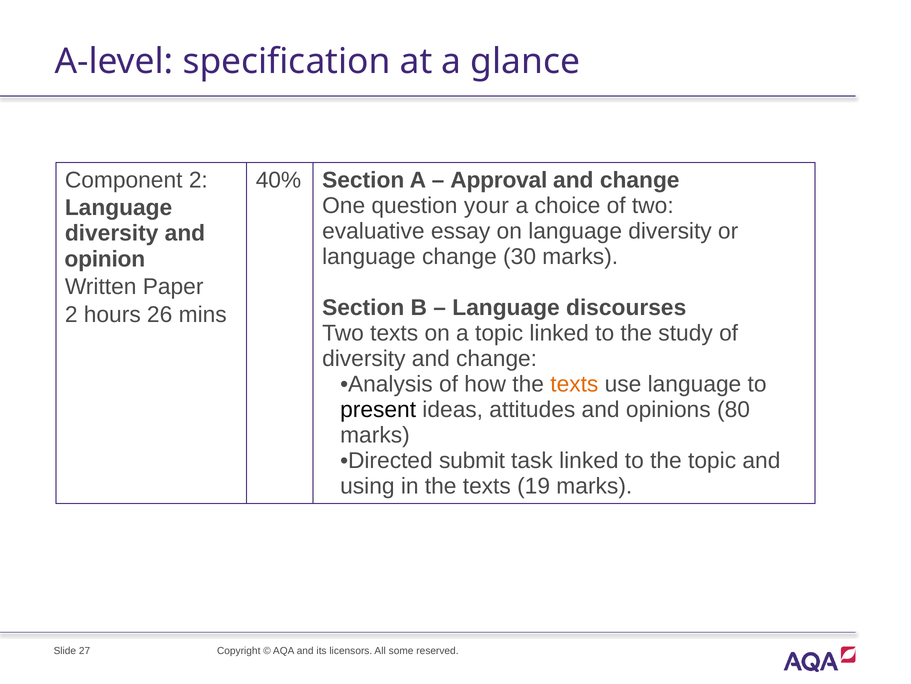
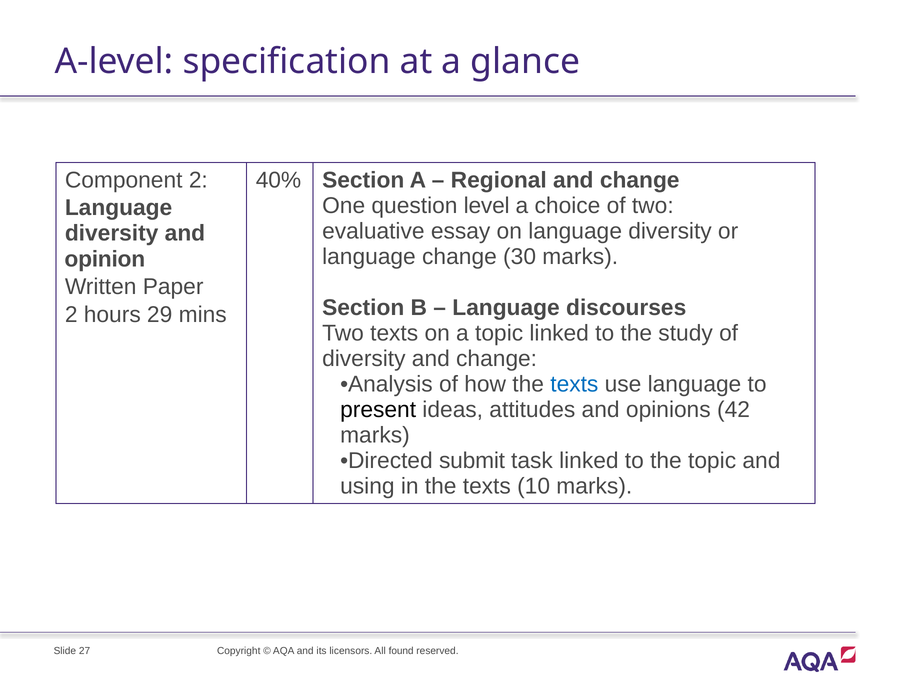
Approval: Approval -> Regional
your: your -> level
26: 26 -> 29
texts at (574, 384) colour: orange -> blue
80: 80 -> 42
19: 19 -> 10
some: some -> found
